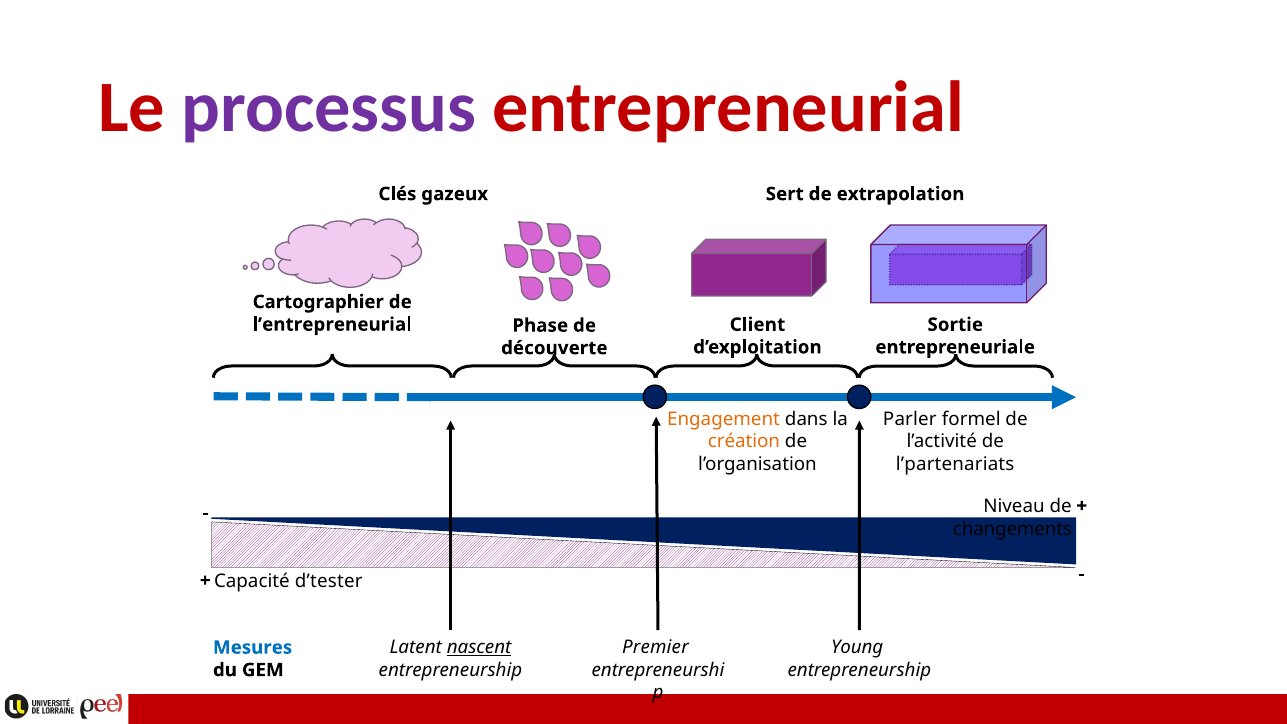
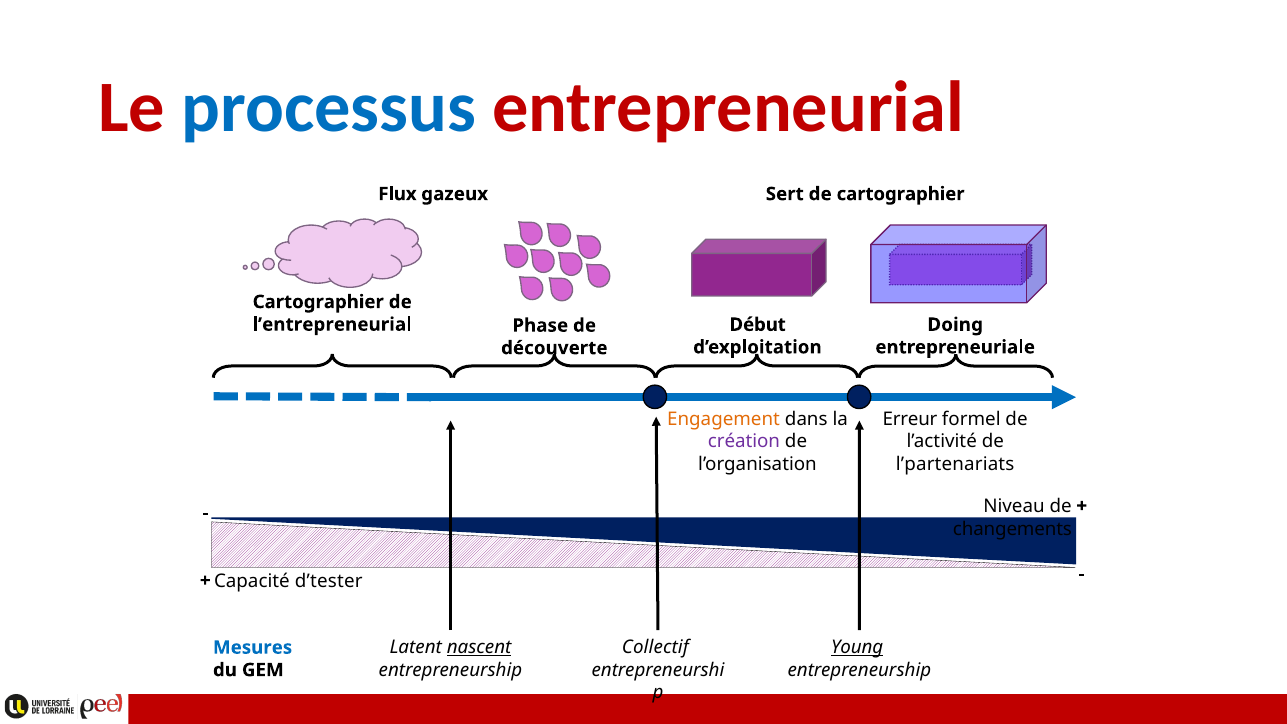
processus colour: purple -> blue
Clés: Clés -> Flux
de extrapolation: extrapolation -> cartographier
Client: Client -> Début
Sortie: Sortie -> Doing
Parler: Parler -> Erreur
création colour: orange -> purple
Premier: Premier -> Collectif
Young underline: none -> present
